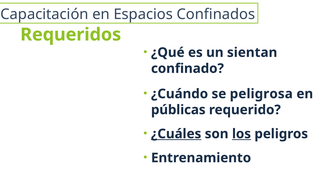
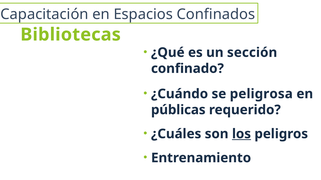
Requeridos: Requeridos -> Bibliotecas
sientan: sientan -> sección
¿Cuáles underline: present -> none
